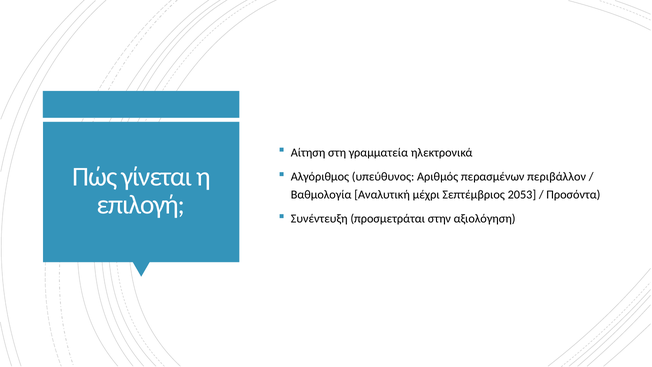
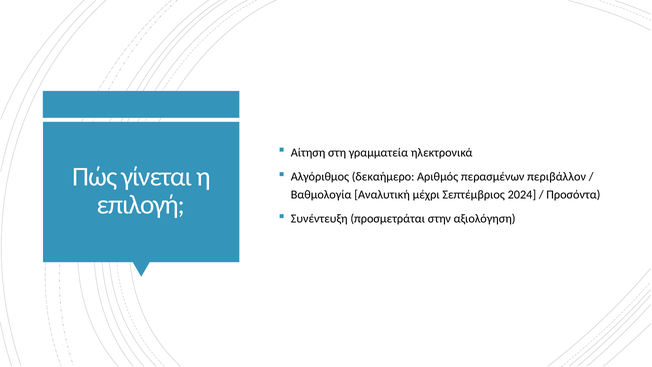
υπεύθυνος: υπεύθυνος -> δεκαήμερο
2053: 2053 -> 2024
